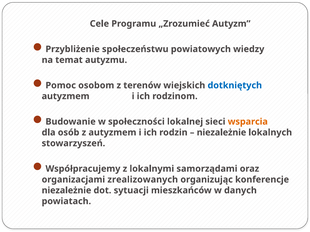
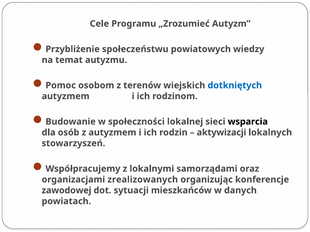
wsparcia colour: orange -> black
niezależnie at (221, 133): niezależnie -> aktywizacji
niezależnie at (66, 191): niezależnie -> zawodowej
